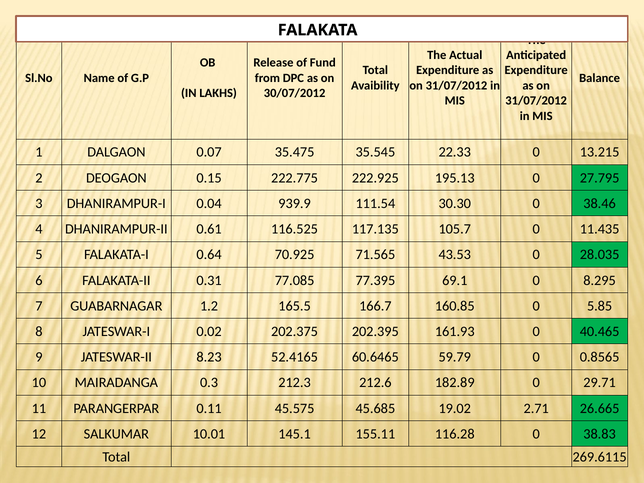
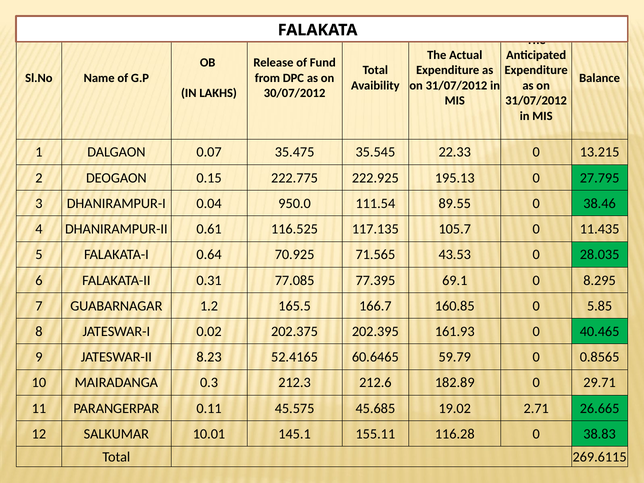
939.9: 939.9 -> 950.0
30.30: 30.30 -> 89.55
